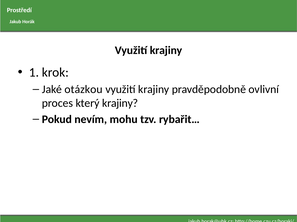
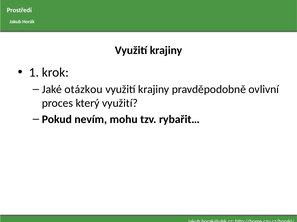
který krajiny: krajiny -> využití
